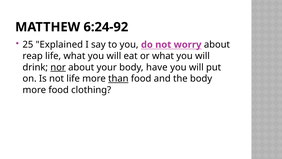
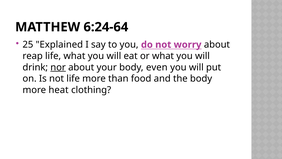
6:24-92: 6:24-92 -> 6:24-64
have: have -> even
than underline: present -> none
more food: food -> heat
